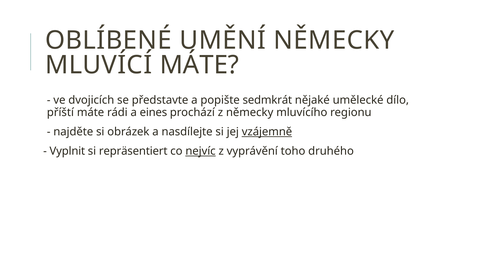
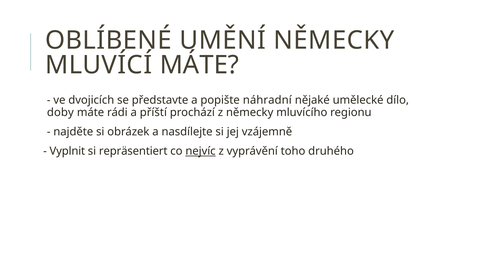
sedmkrát: sedmkrát -> náhradní
příští: příští -> doby
eines: eines -> příští
vzájemně underline: present -> none
